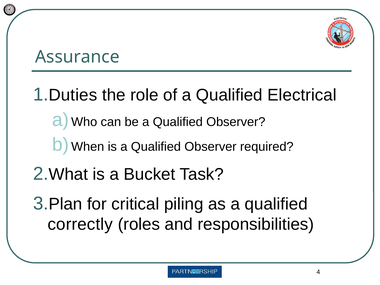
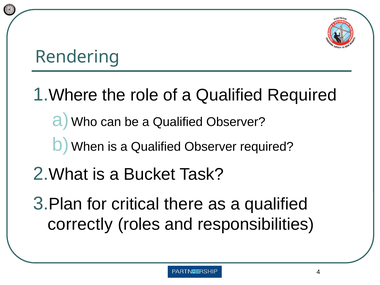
Assurance: Assurance -> Rendering
Duties: Duties -> Where
Qualified Electrical: Electrical -> Required
piling: piling -> there
